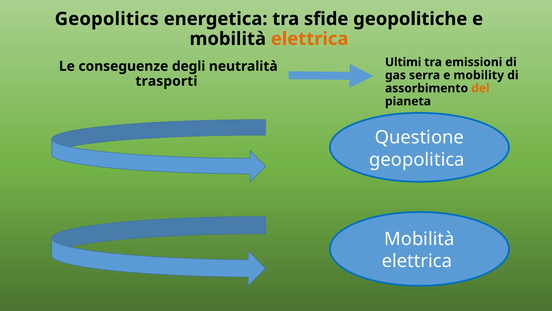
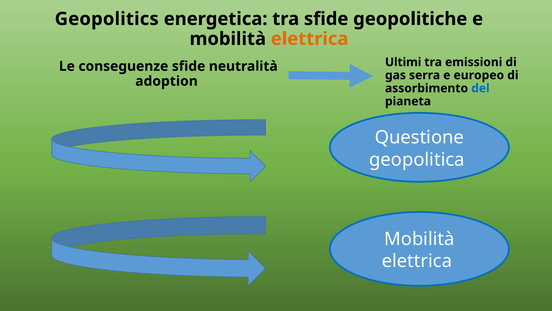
conseguenze degli: degli -> sfide
mobility: mobility -> europeo
trasporti: trasporti -> adoption
del colour: orange -> blue
